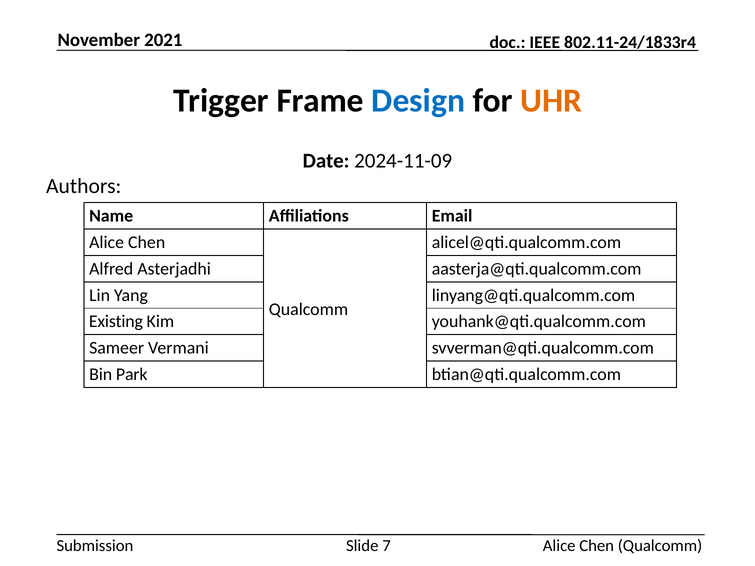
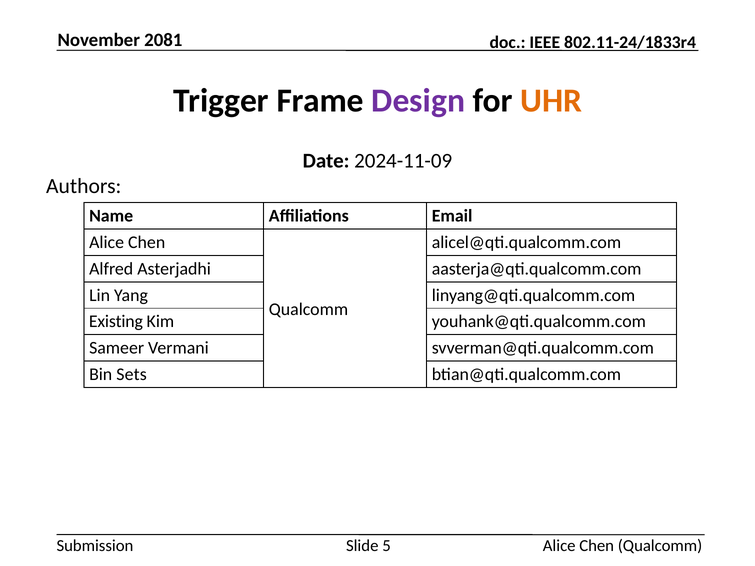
2021: 2021 -> 2081
Design colour: blue -> purple
Park: Park -> Sets
7: 7 -> 5
